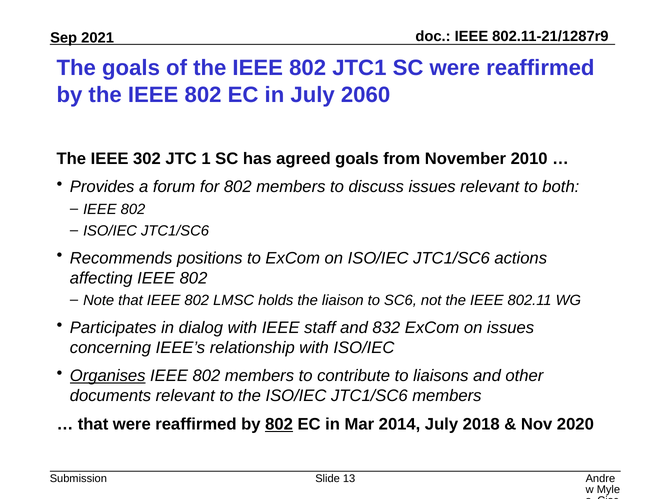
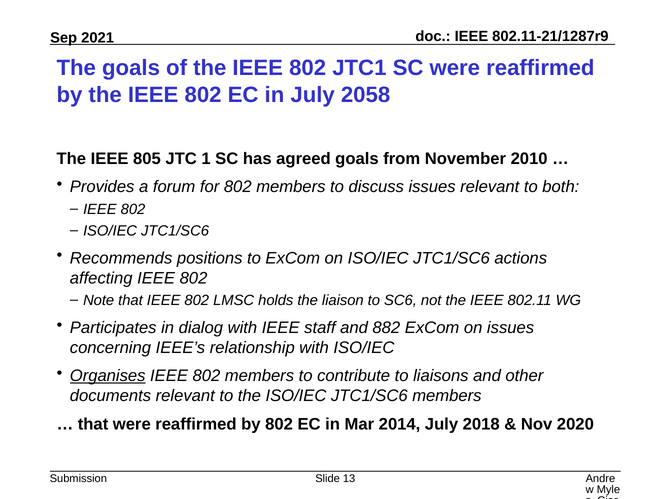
2060: 2060 -> 2058
302: 302 -> 805
832: 832 -> 882
802 at (279, 424) underline: present -> none
